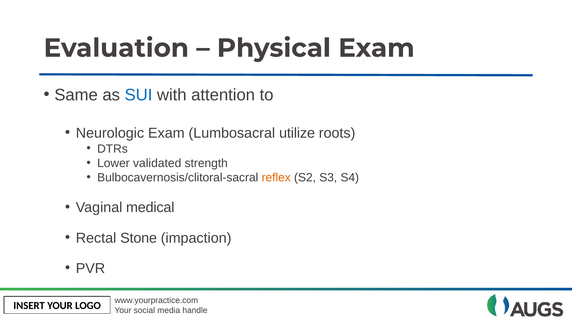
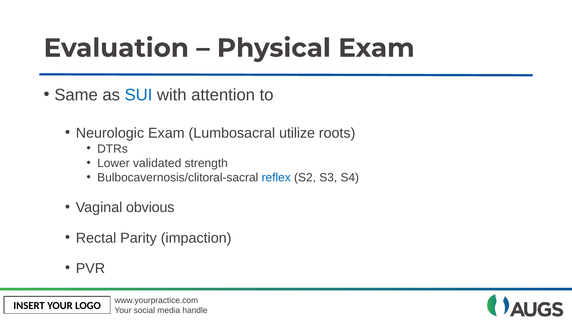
reflex colour: orange -> blue
medical: medical -> obvious
Stone: Stone -> Parity
